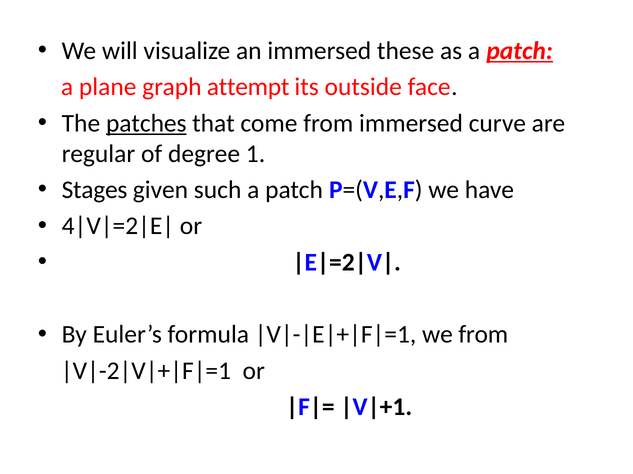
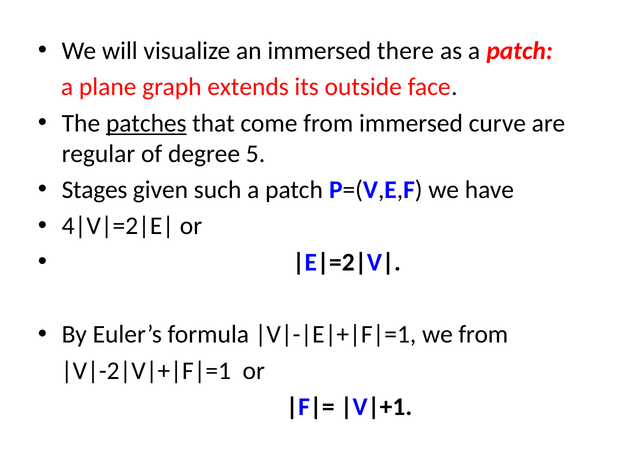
these: these -> there
patch at (520, 51) underline: present -> none
attempt: attempt -> extends
1: 1 -> 5
